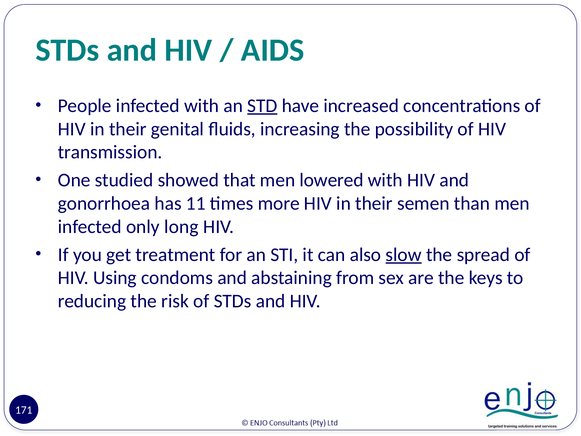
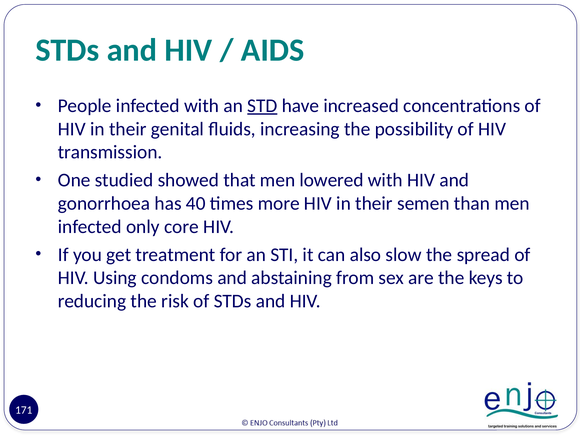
11: 11 -> 40
long: long -> core
slow underline: present -> none
